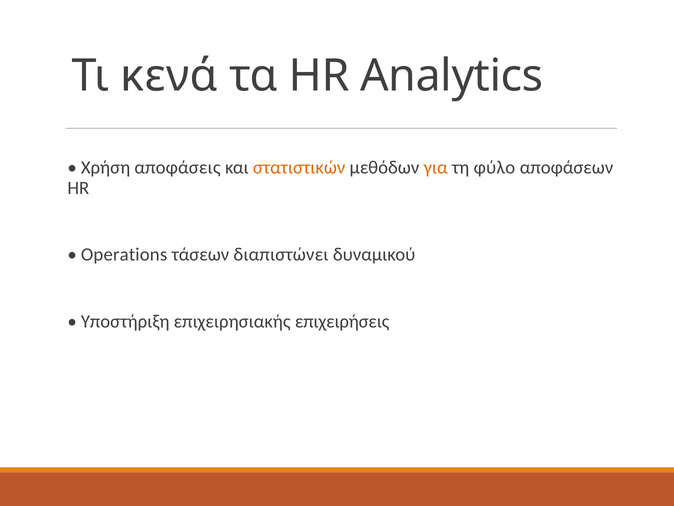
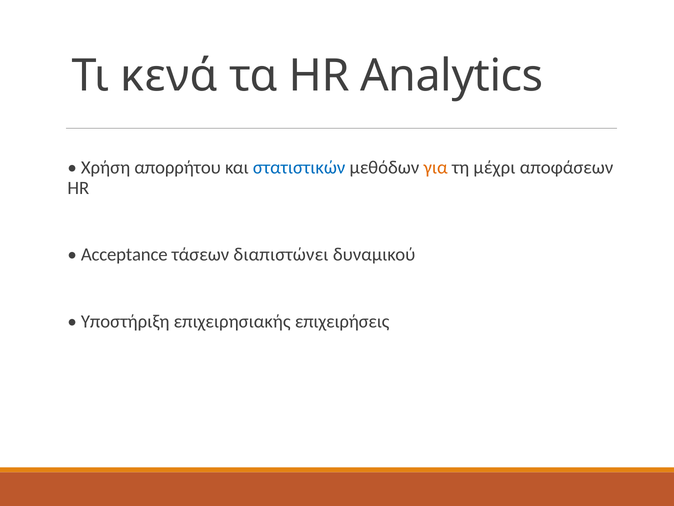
αποφάσεις: αποφάσεις -> απορρήτου
στατιστικών colour: orange -> blue
φύλο: φύλο -> μέχρι
Operations: Operations -> Acceptance
